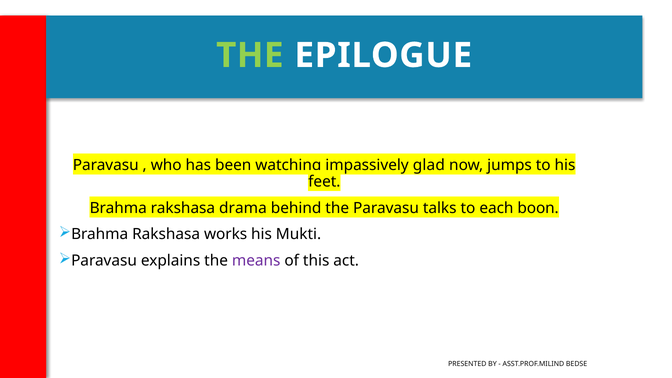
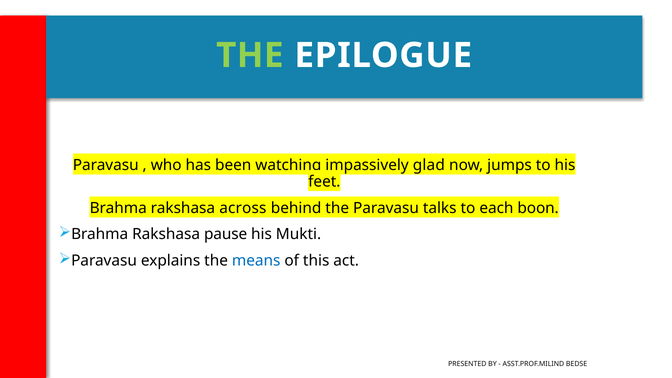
drama: drama -> across
works: works -> pause
means colour: purple -> blue
